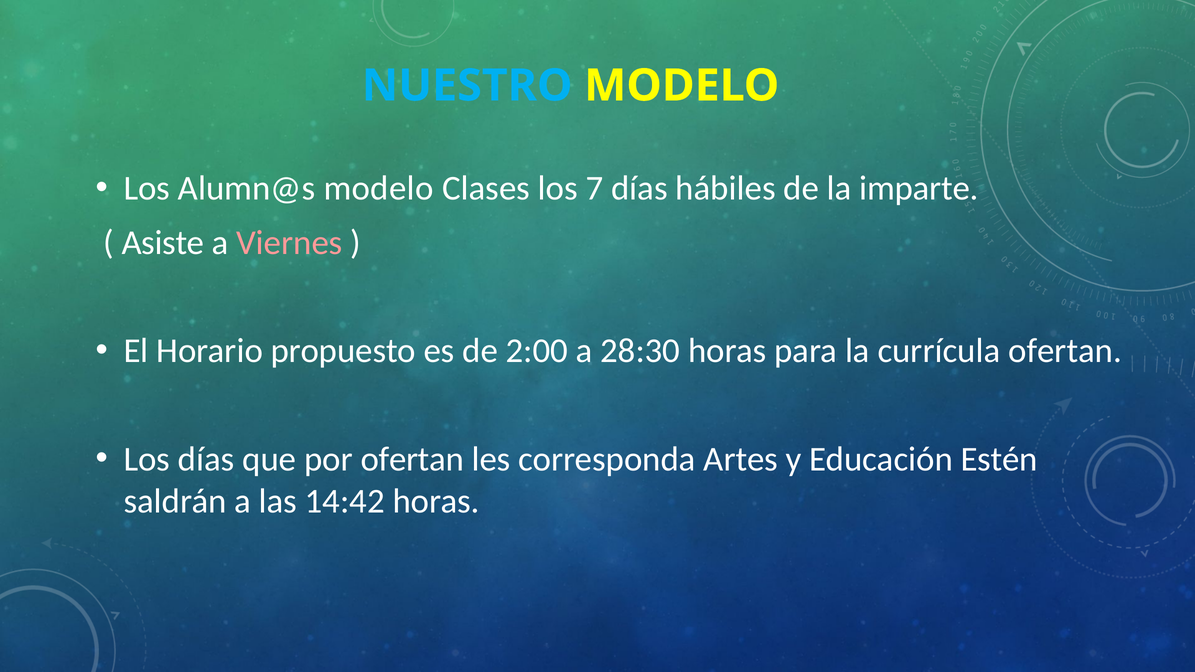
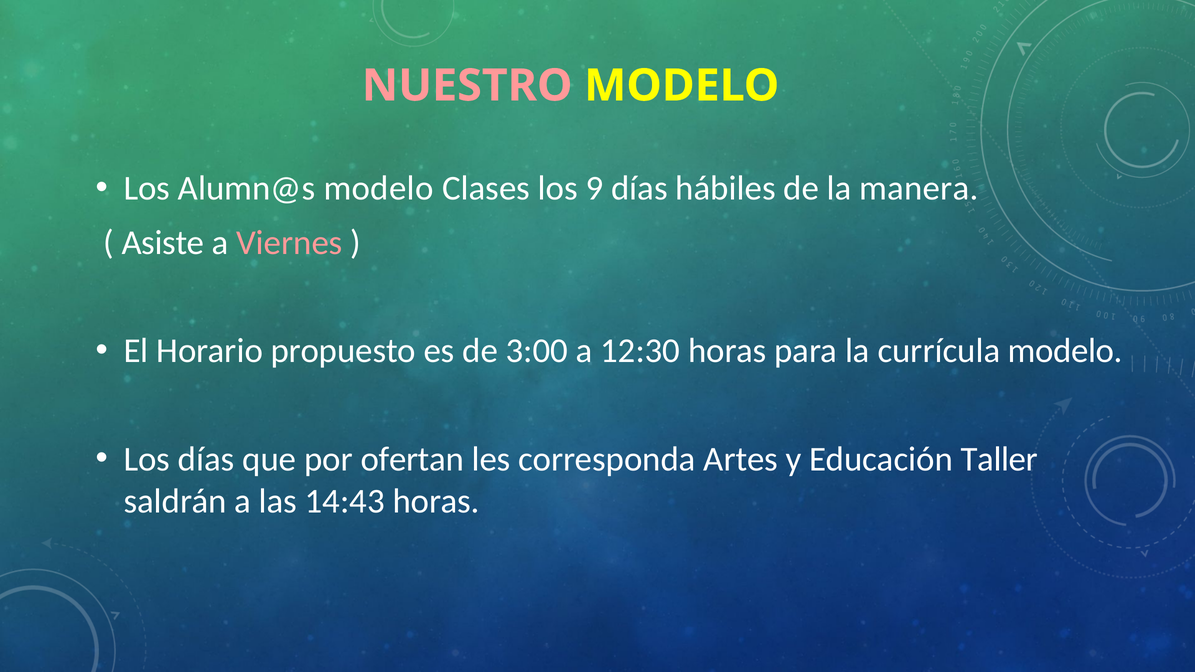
NUESTRO colour: light blue -> pink
7: 7 -> 9
imparte: imparte -> manera
2:00: 2:00 -> 3:00
28:30: 28:30 -> 12:30
currícula ofertan: ofertan -> modelo
Estén: Estén -> Taller
14:42: 14:42 -> 14:43
